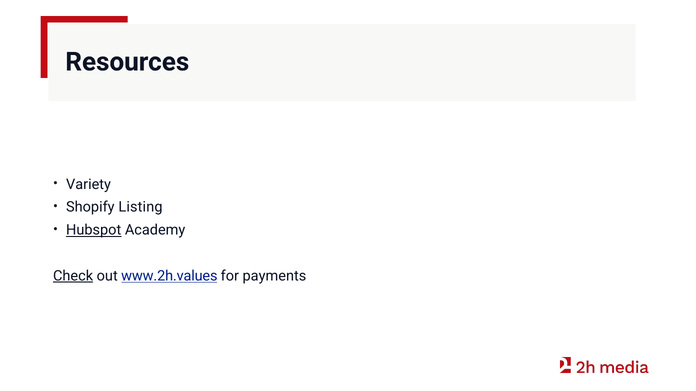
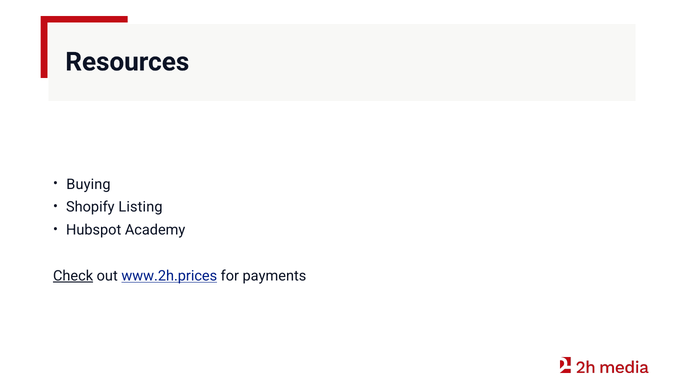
Variety: Variety -> Buying
Hubspot underline: present -> none
www.2h.values: www.2h.values -> www.2h.prices
